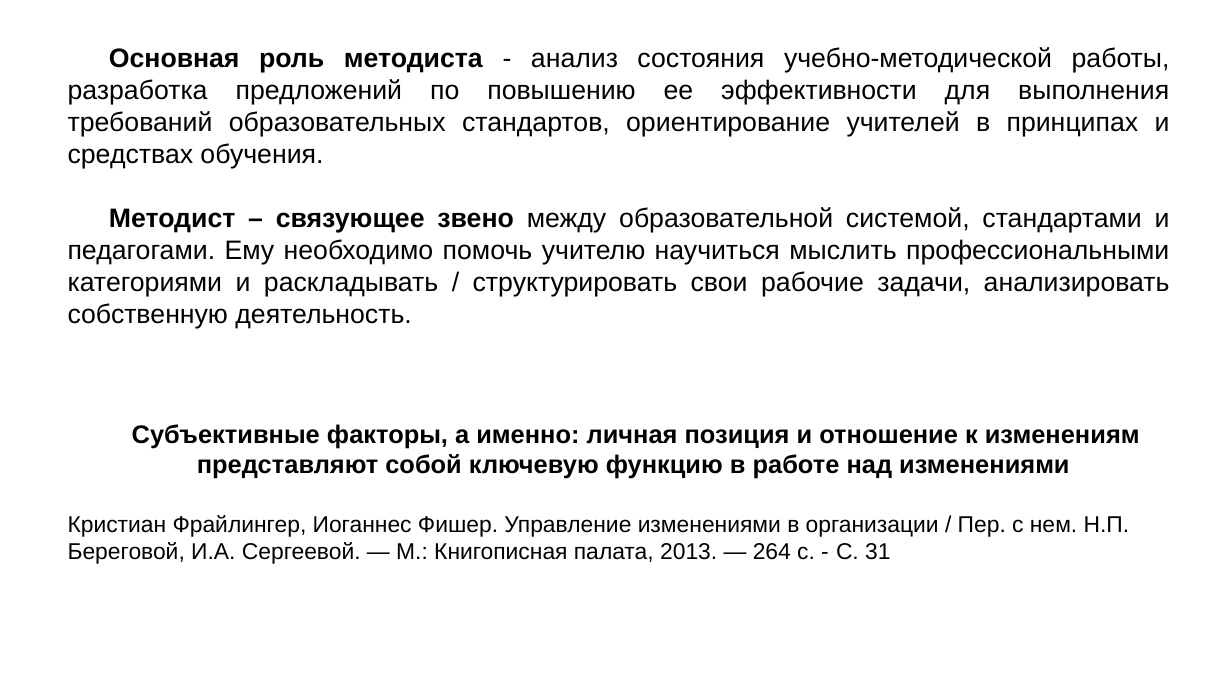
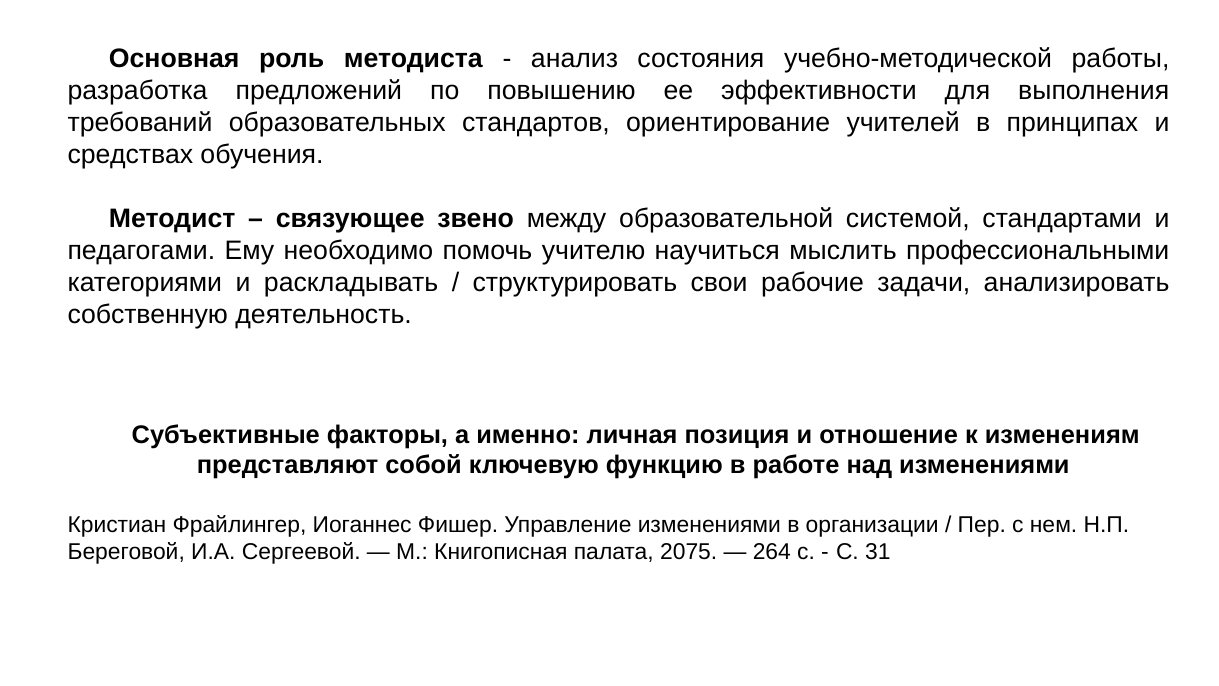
2013: 2013 -> 2075
